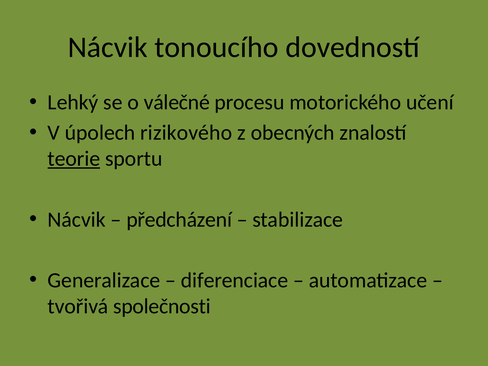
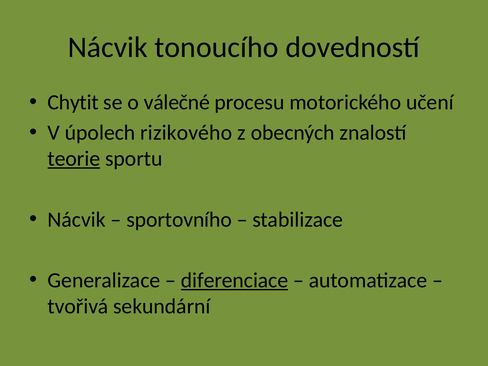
Lehký: Lehký -> Chytit
předcházení: předcházení -> sportovního
diferenciace underline: none -> present
společnosti: společnosti -> sekundární
